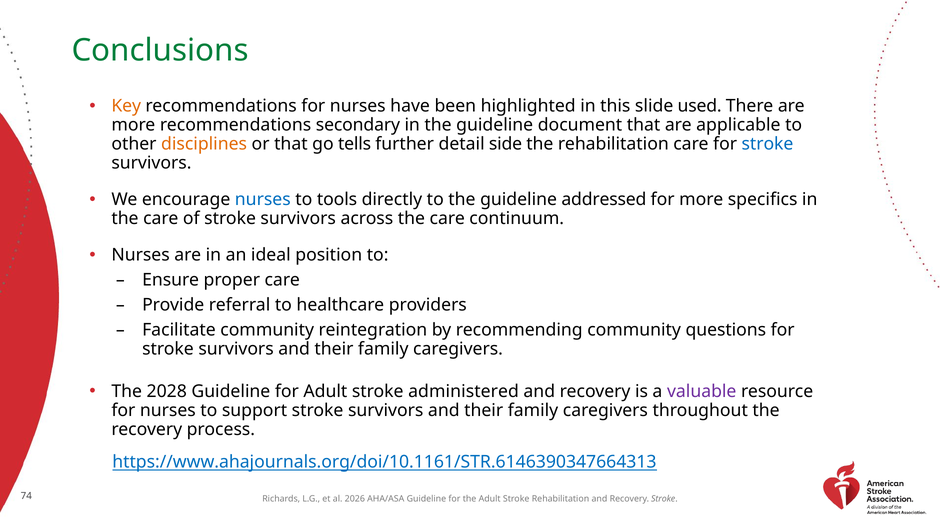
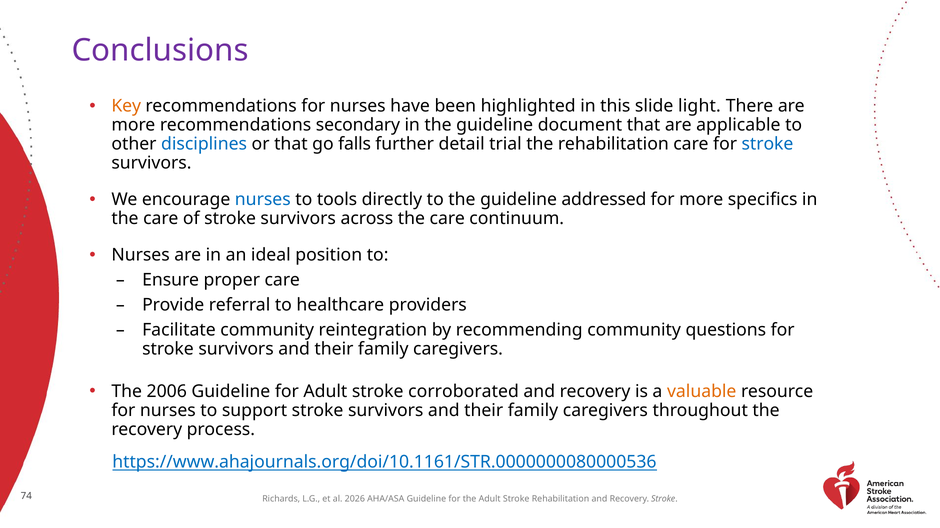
Conclusions colour: green -> purple
used: used -> light
disciplines colour: orange -> blue
tells: tells -> falls
side: side -> trial
2028: 2028 -> 2006
administered: administered -> corroborated
valuable colour: purple -> orange
https://www.ahajournals.org/doi/10.1161/STR.6146390347664313: https://www.ahajournals.org/doi/10.1161/STR.6146390347664313 -> https://www.ahajournals.org/doi/10.1161/STR.0000000080000536
